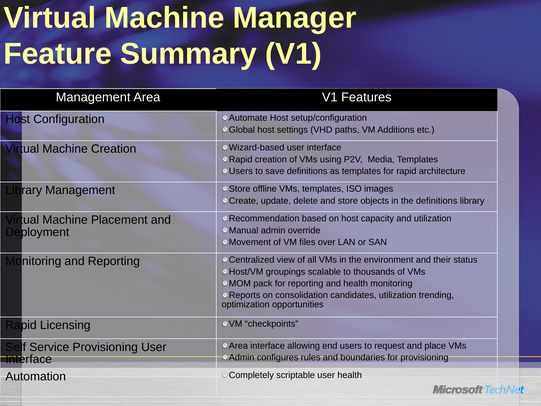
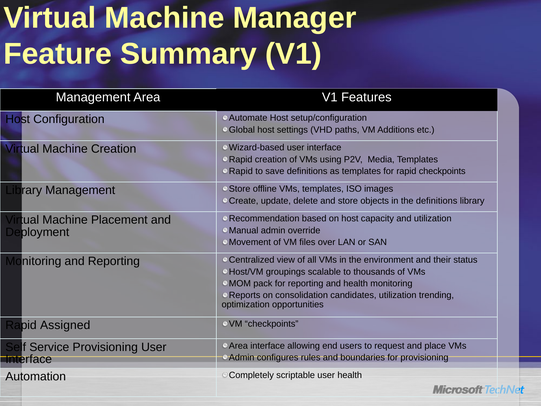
Users at (241, 171): Users -> Rapid
rapid architecture: architecture -> checkpoints
Licensing: Licensing -> Assigned
